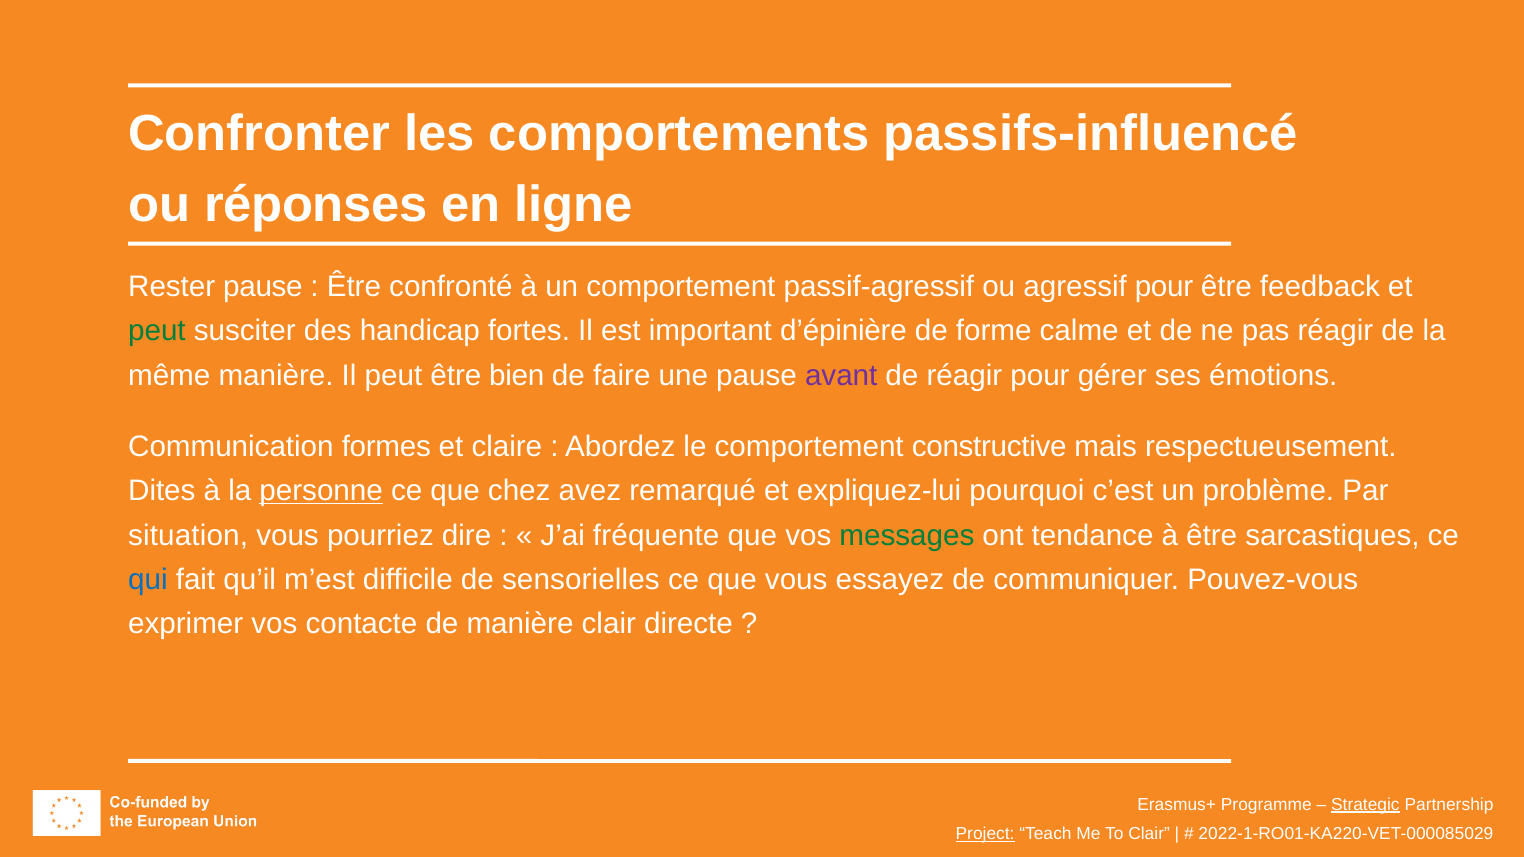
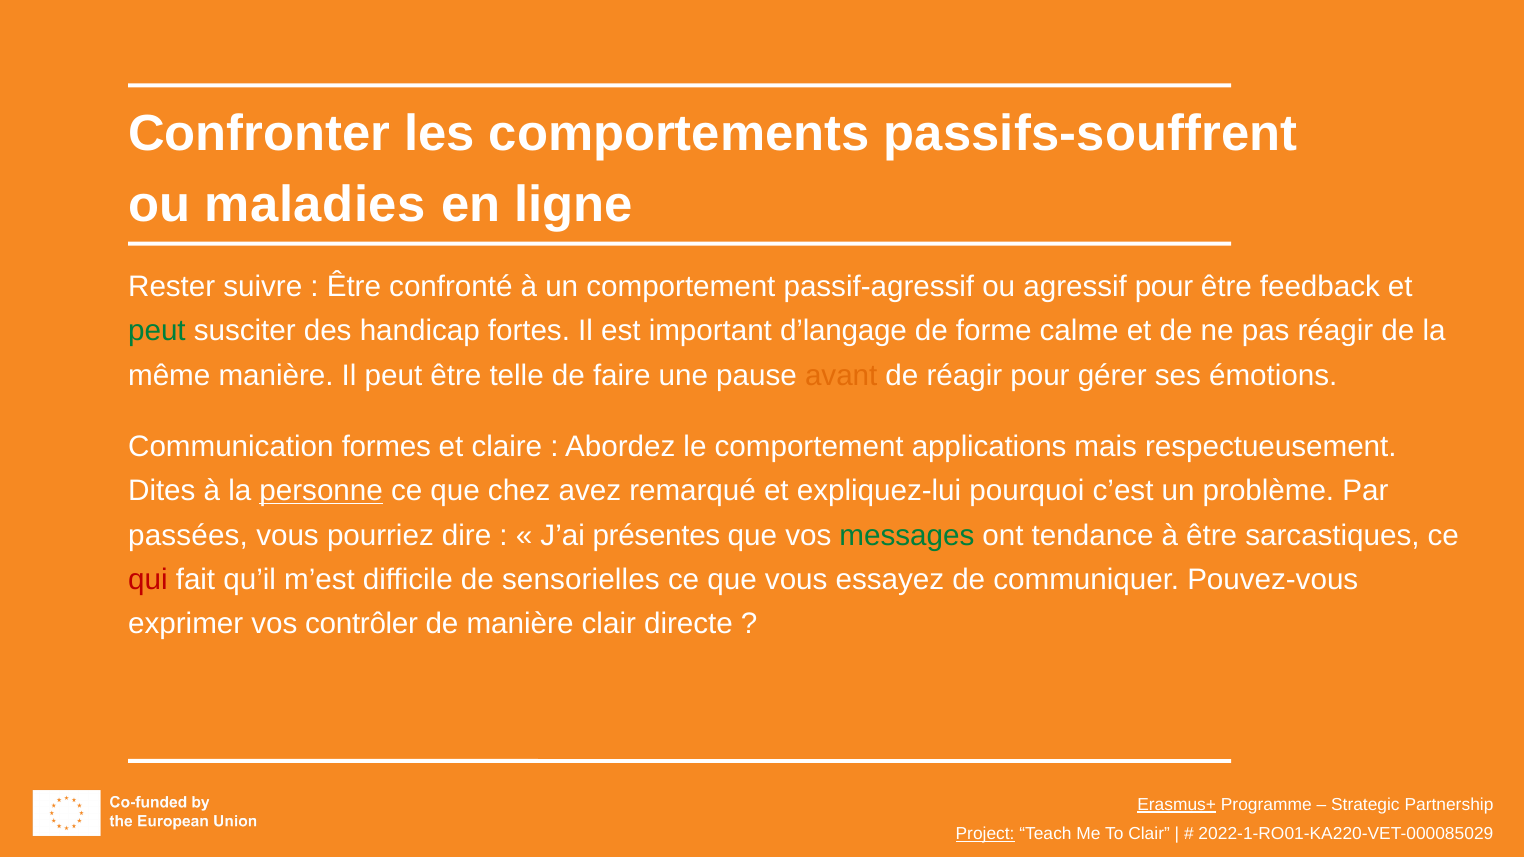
passifs-influencé: passifs-influencé -> passifs-souffrent
réponses: réponses -> maladies
Rester pause: pause -> suivre
d’épinière: d’épinière -> d’langage
bien: bien -> telle
avant colour: purple -> orange
constructive: constructive -> applications
situation: situation -> passées
fréquente: fréquente -> présentes
qui colour: blue -> red
contacte: contacte -> contrôler
Erasmus+ underline: none -> present
Strategic underline: present -> none
